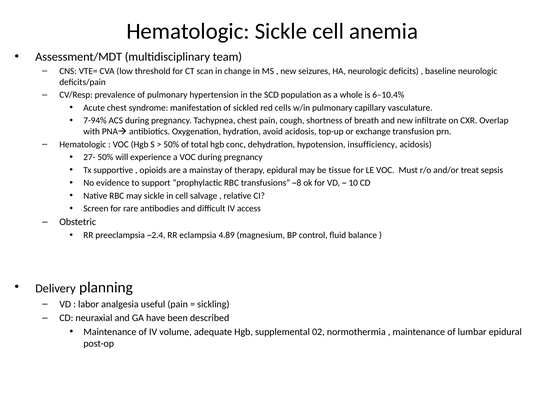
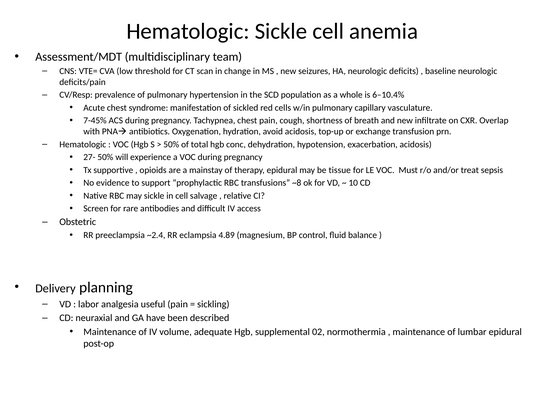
7-94%: 7-94% -> 7-45%
insufficiency: insufficiency -> exacerbation
